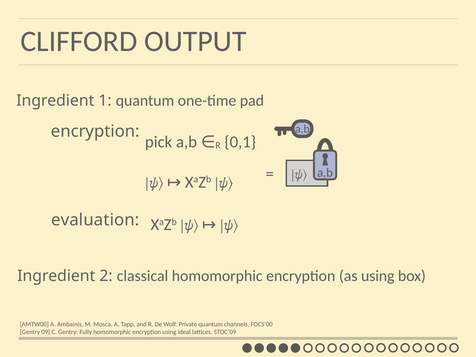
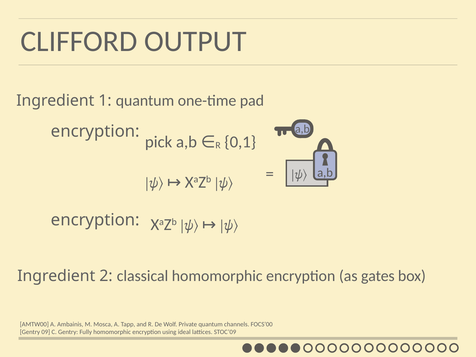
evaluation at (95, 220): evaluation -> encryption
as using: using -> gates
